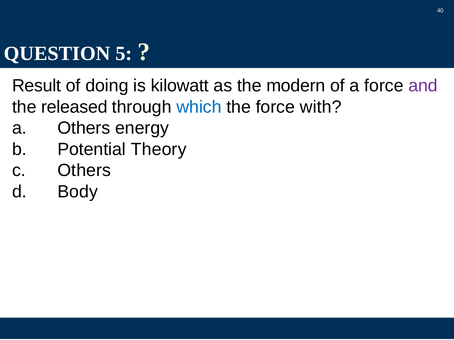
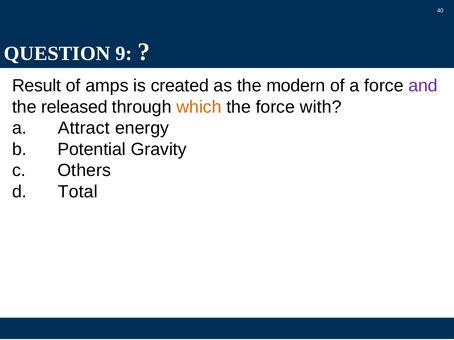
5: 5 -> 9
doing: doing -> amps
kilowatt: kilowatt -> created
which colour: blue -> orange
a Others: Others -> Attract
Theory: Theory -> Gravity
Body: Body -> Total
